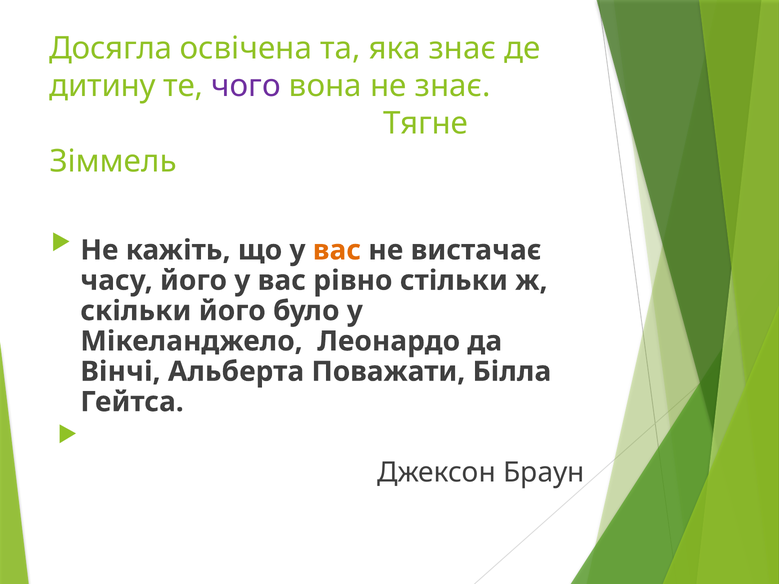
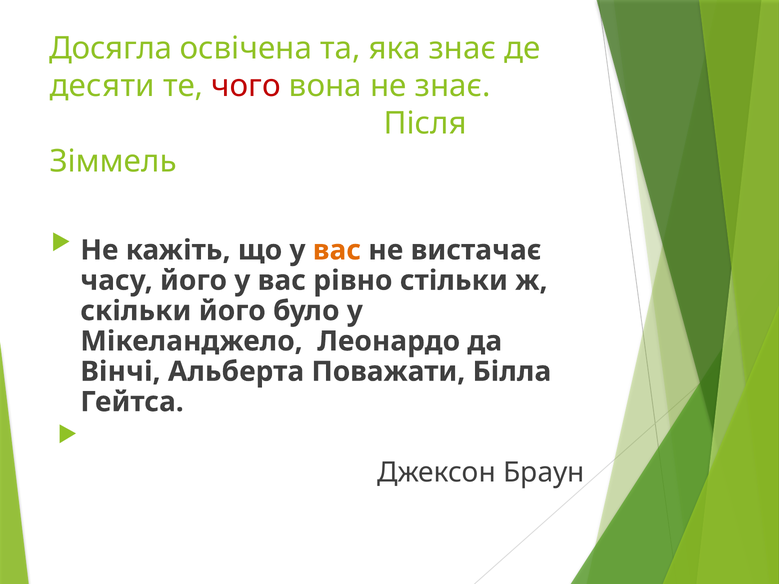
дитину: дитину -> десяти
чого colour: purple -> red
Тягне: Тягне -> Після
